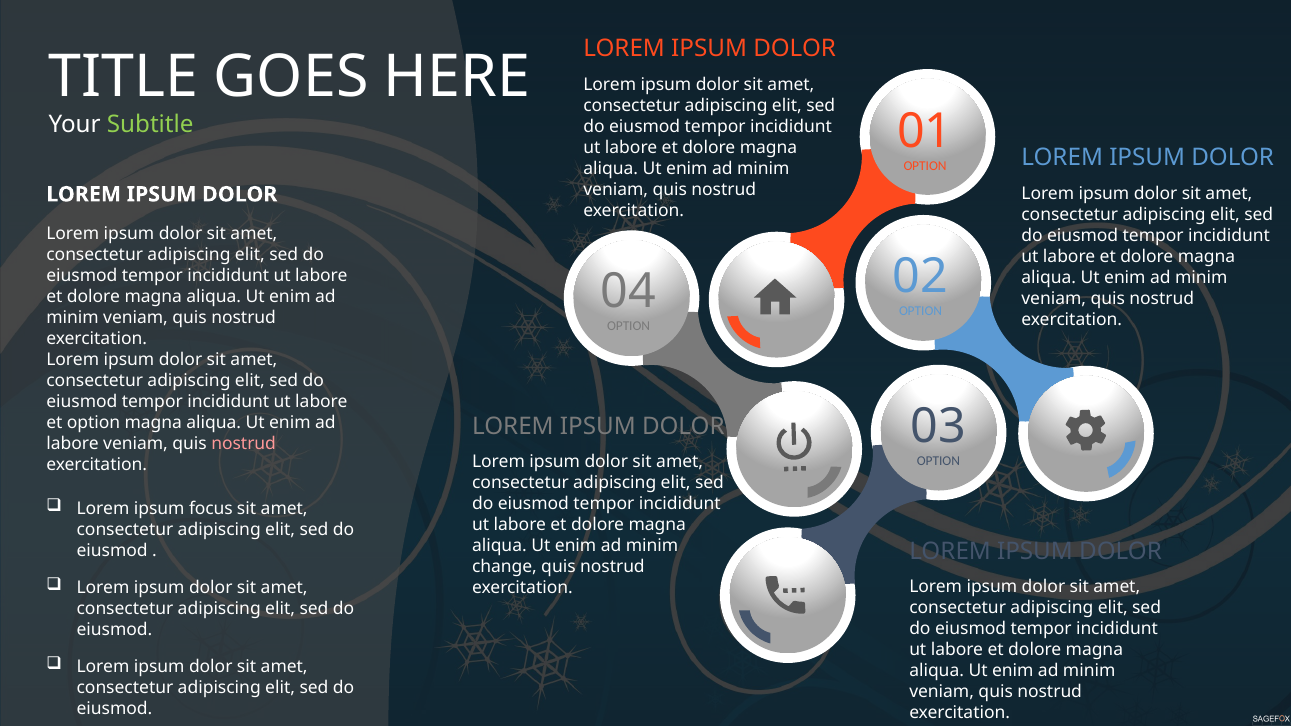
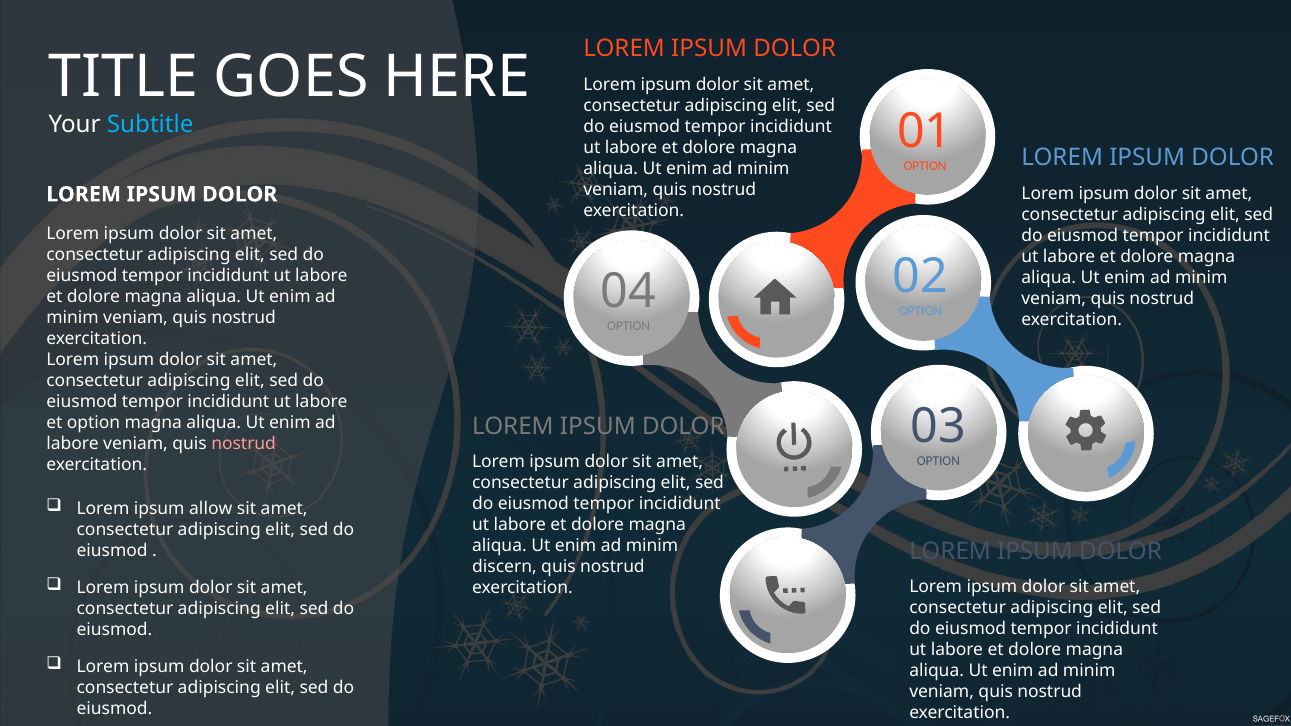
Subtitle colour: light green -> light blue
focus: focus -> allow
change: change -> discern
